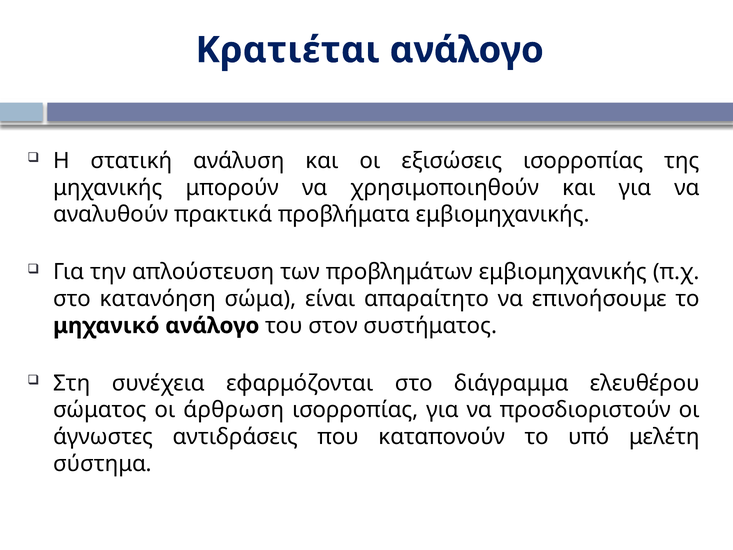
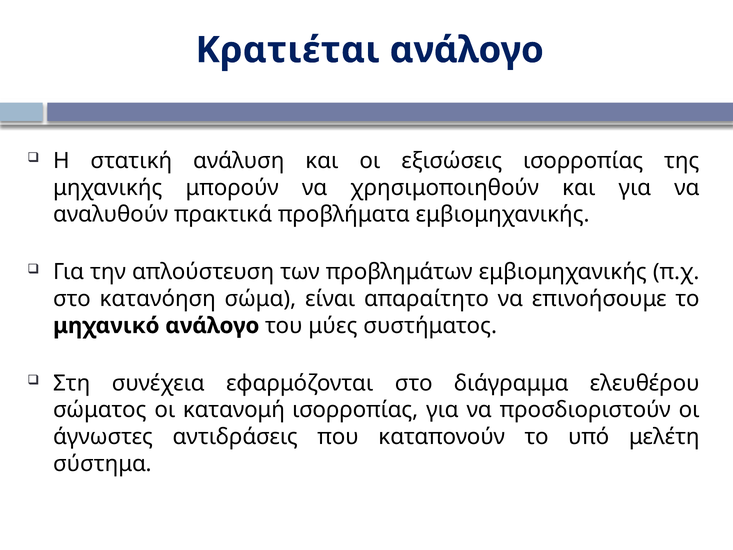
στον: στον -> μύες
άρθρωση: άρθρωση -> κατανομή
